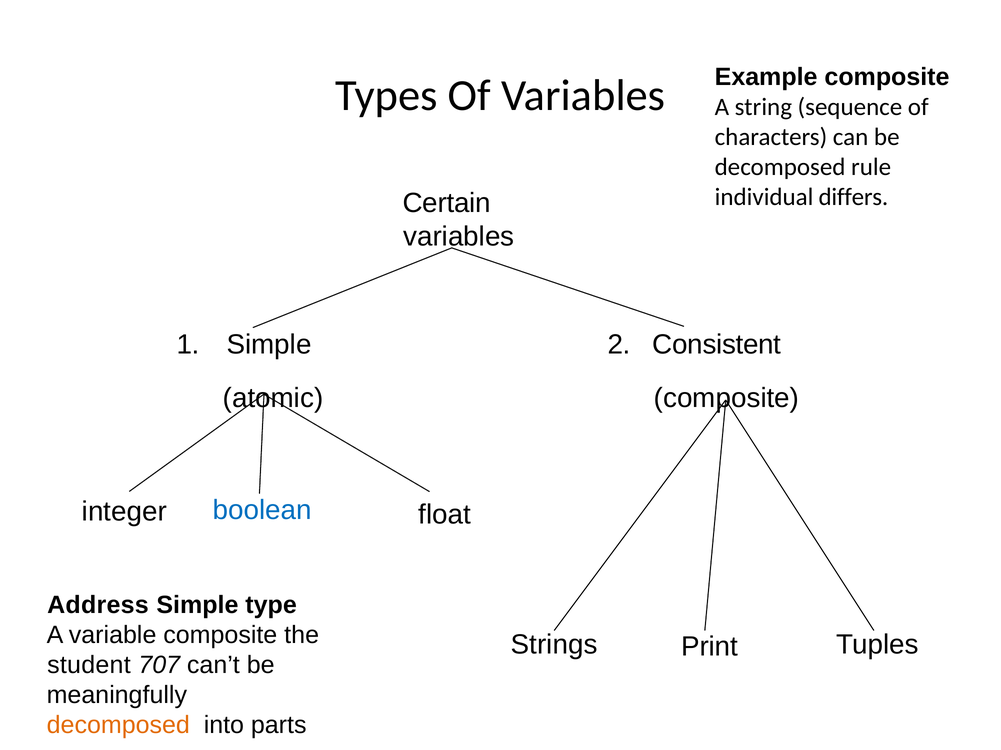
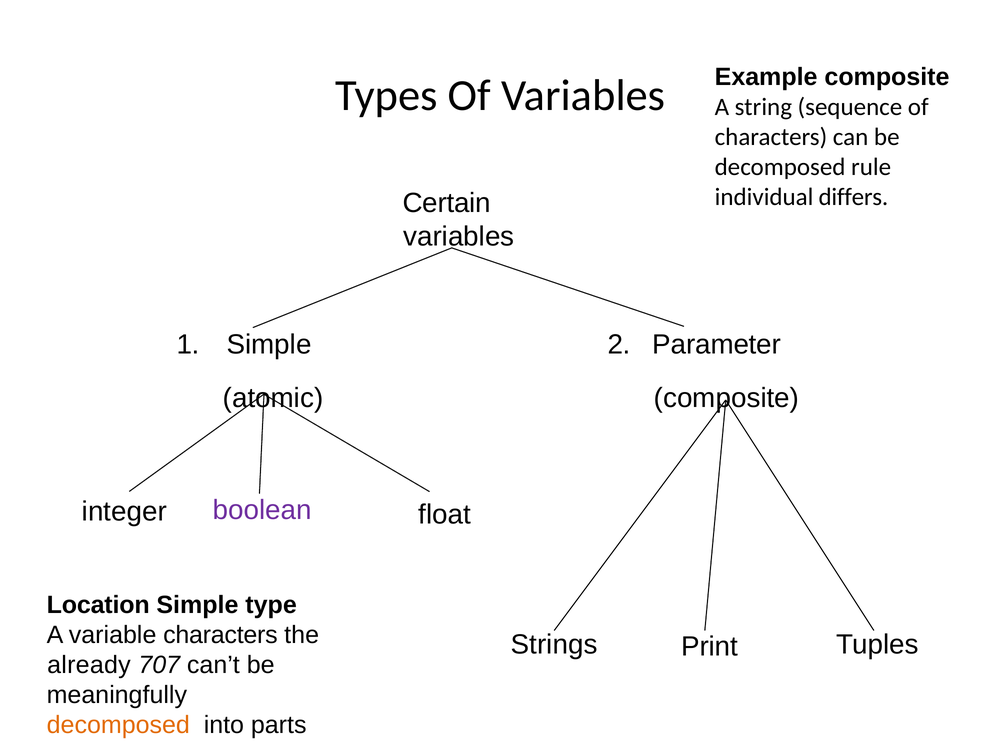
Consistent: Consistent -> Parameter
boolean colour: blue -> purple
Address: Address -> Location
variable composite: composite -> characters
student: student -> already
